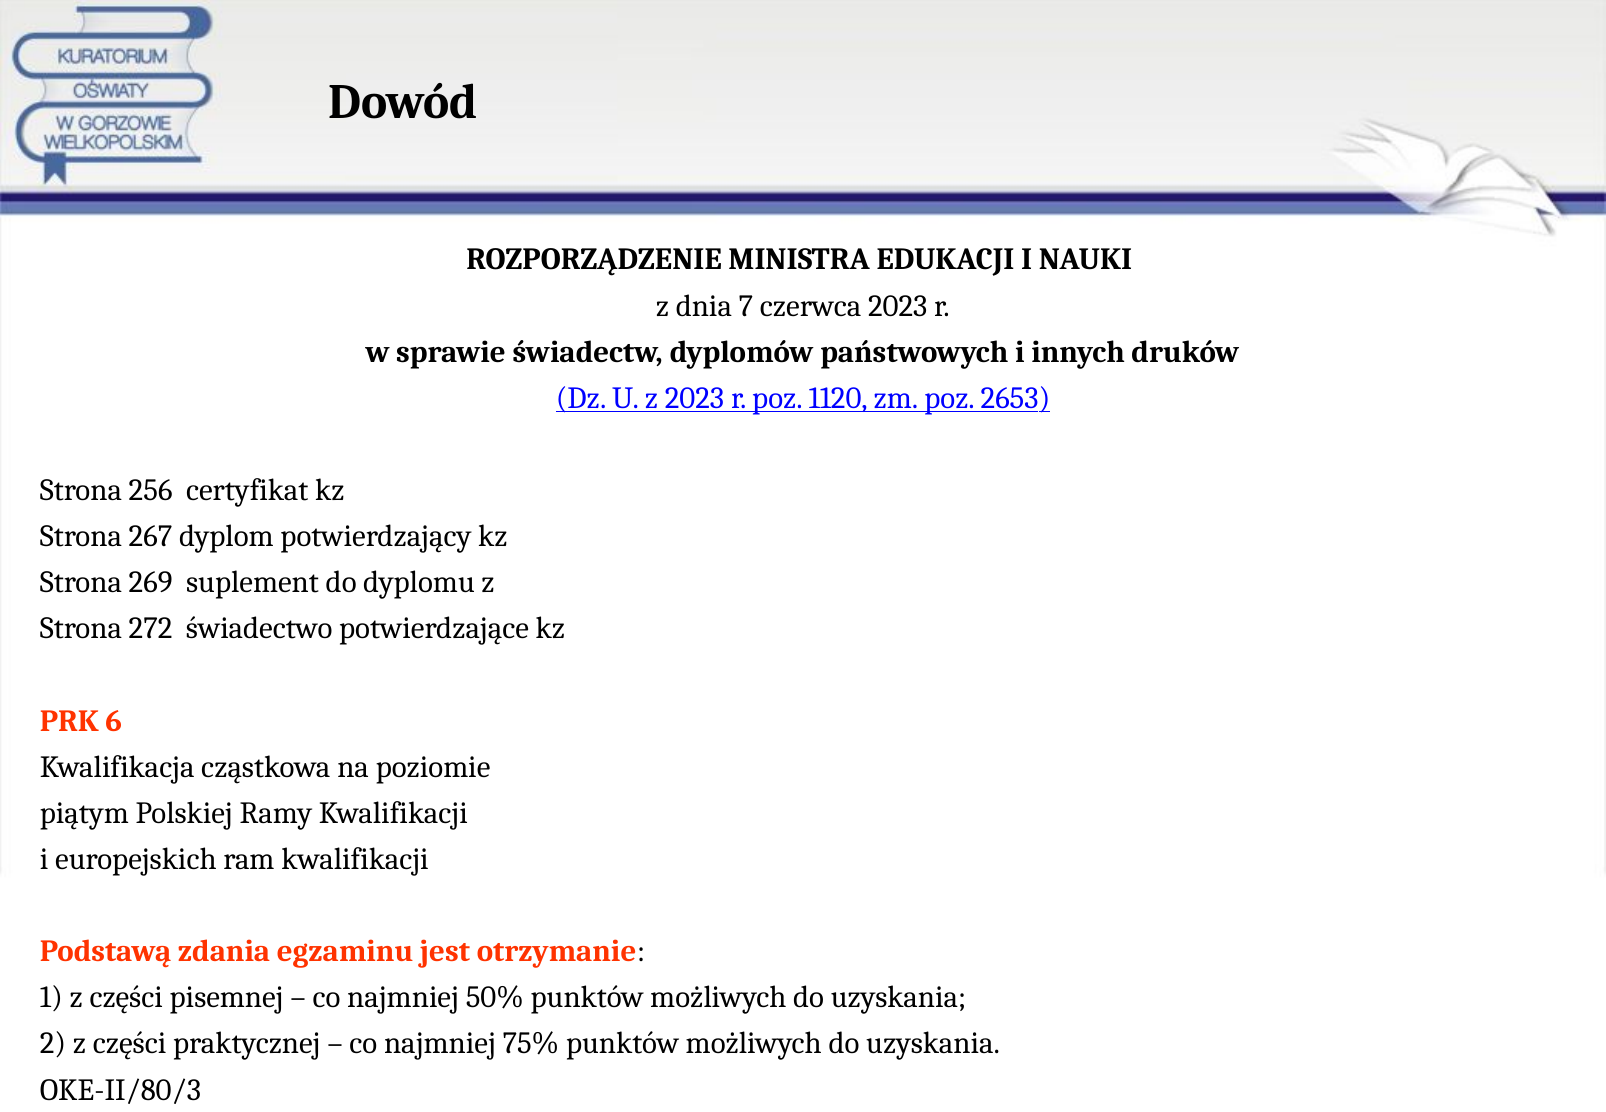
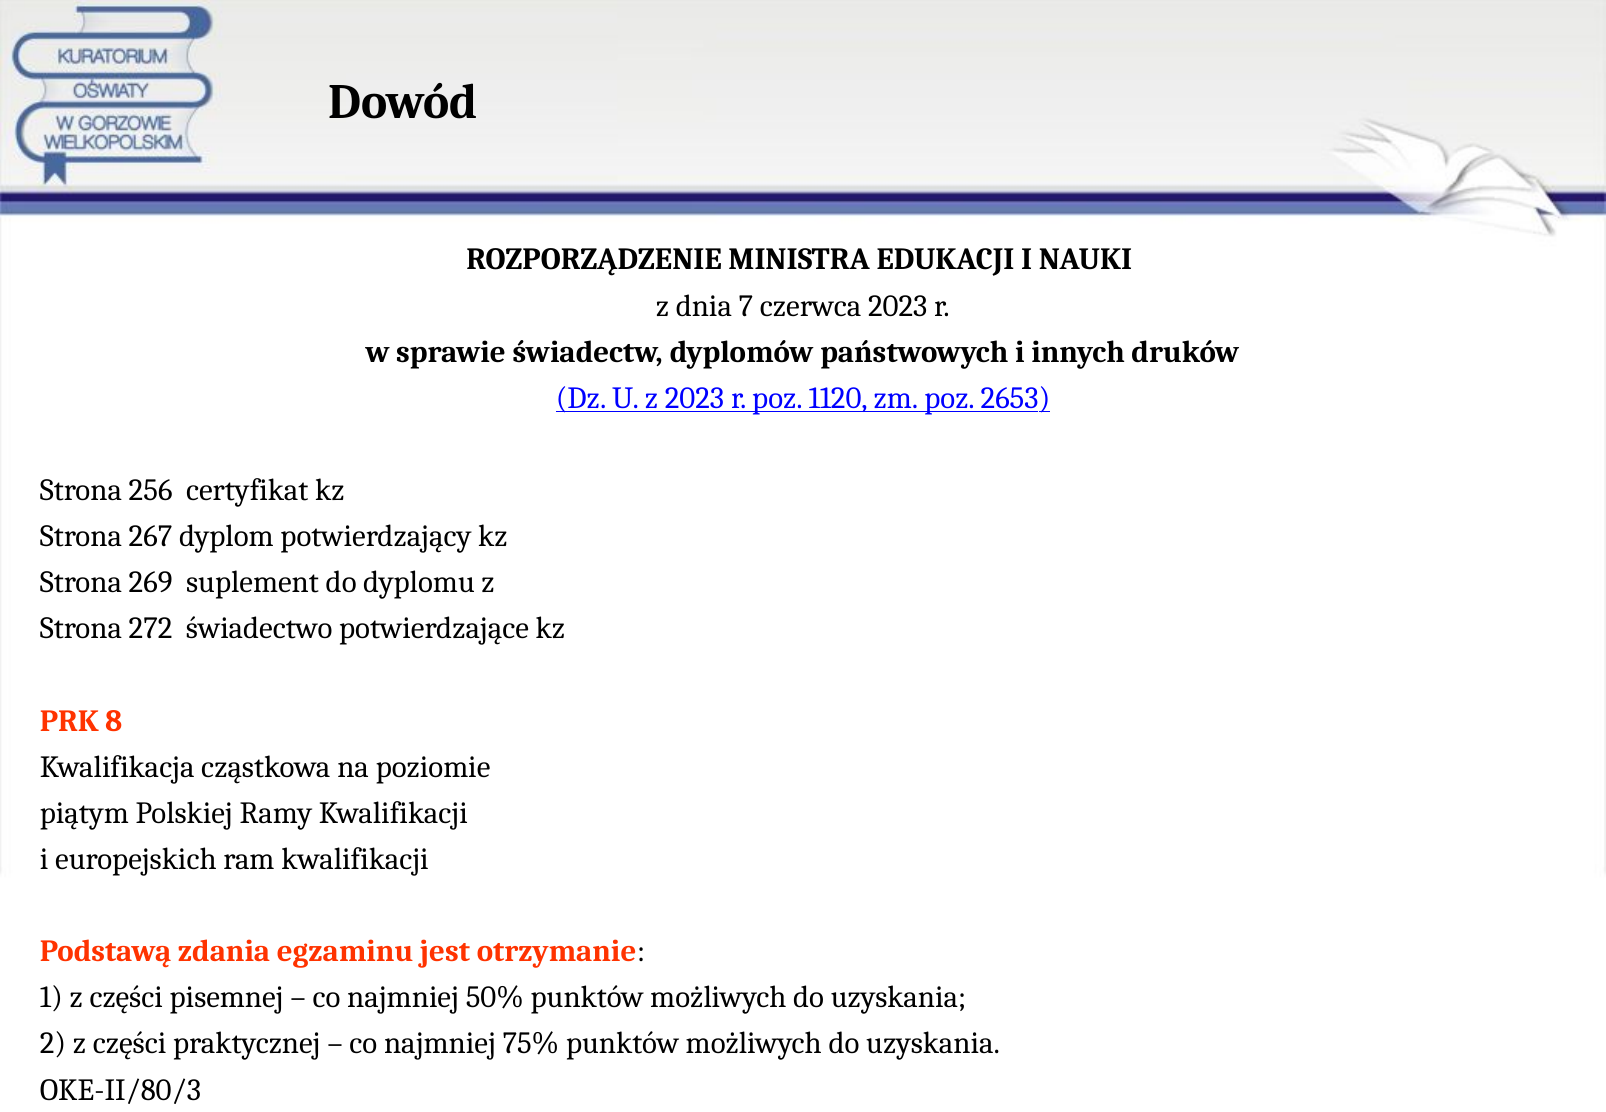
6: 6 -> 8
